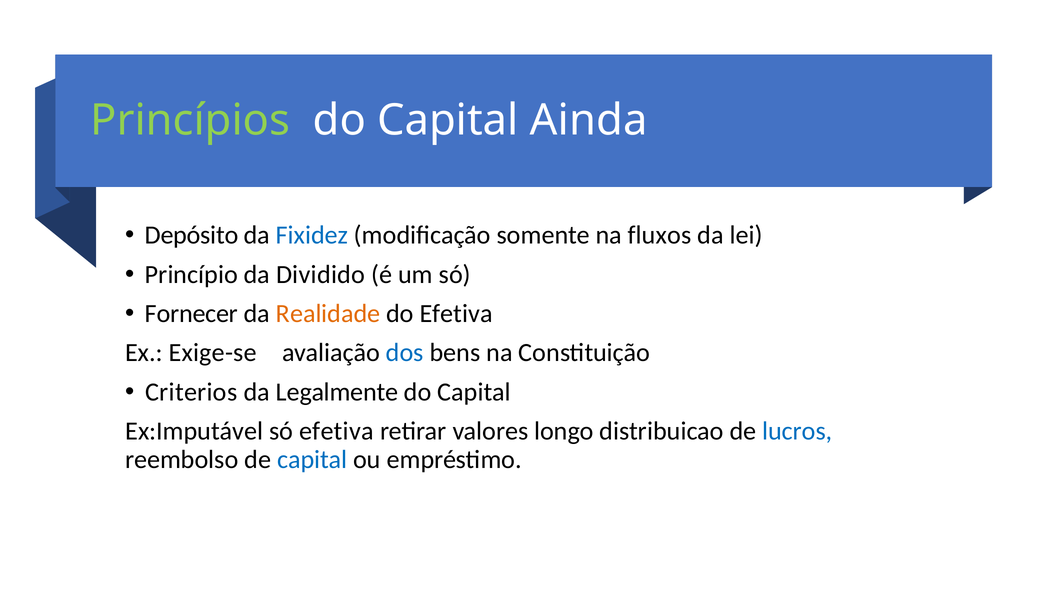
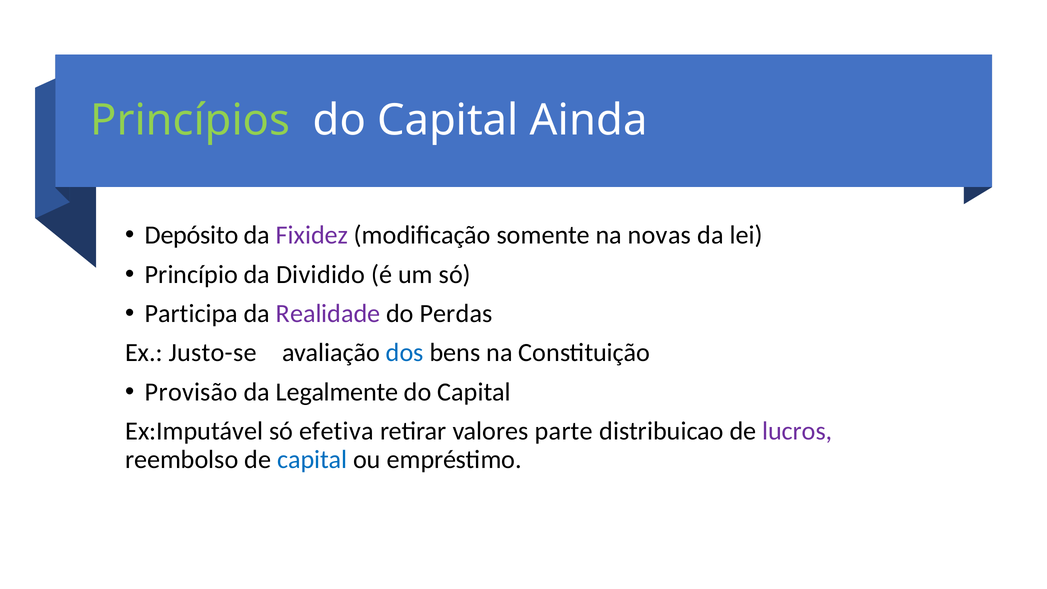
Fixidez colour: blue -> purple
fluxos: fluxos -> novas
Fornecer: Fornecer -> Participa
Realidade colour: orange -> purple
do Efetiva: Efetiva -> Perdas
Exige-se: Exige-se -> Justo-se
Criterios: Criterios -> Provisão
longo: longo -> parte
lucros colour: blue -> purple
